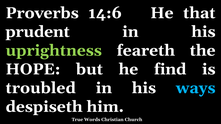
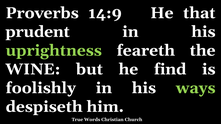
14:6: 14:6 -> 14:9
HOPE: HOPE -> WINE
troubled: troubled -> foolishly
ways colour: light blue -> light green
